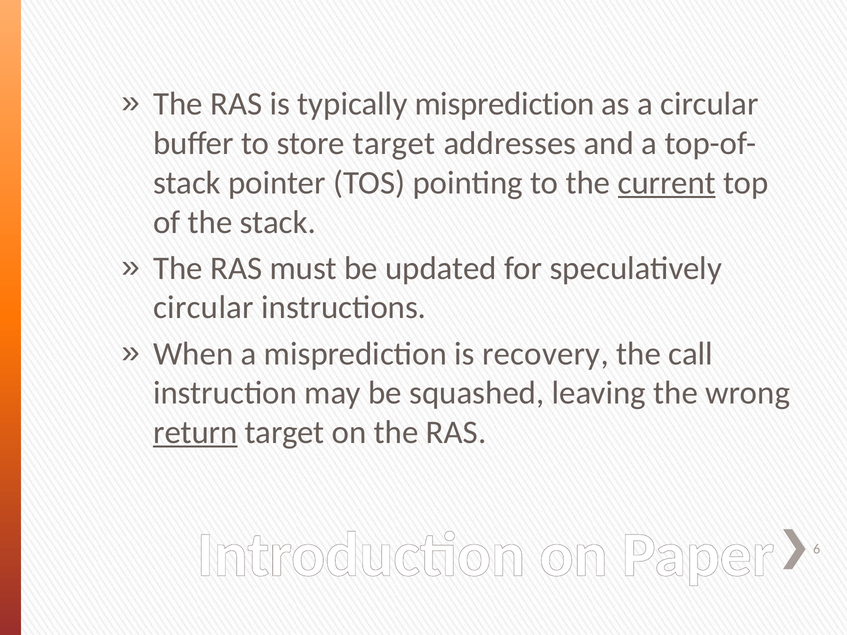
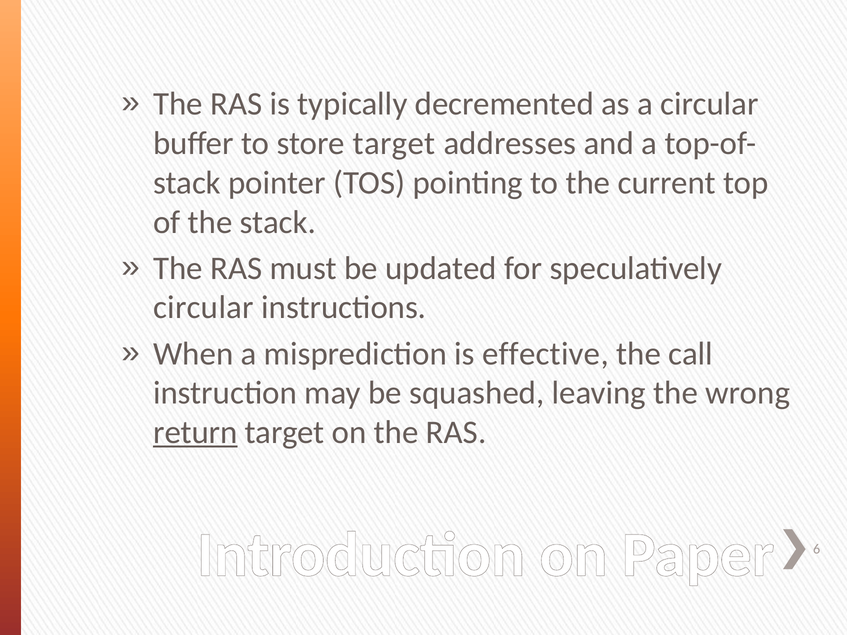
typically misprediction: misprediction -> decremented
current underline: present -> none
recovery: recovery -> effective
